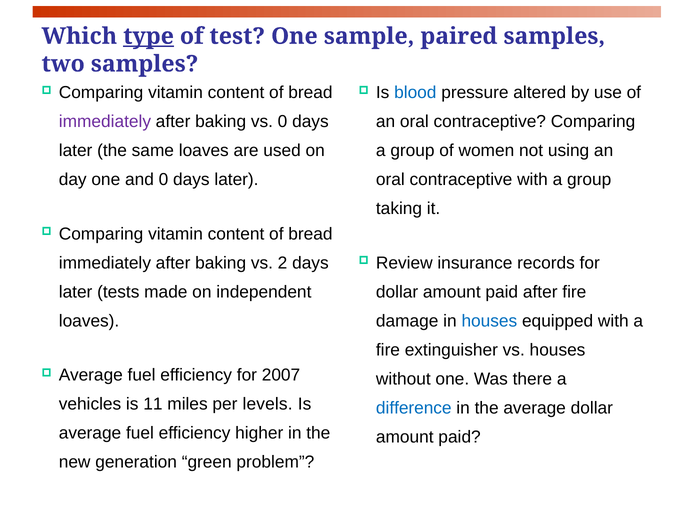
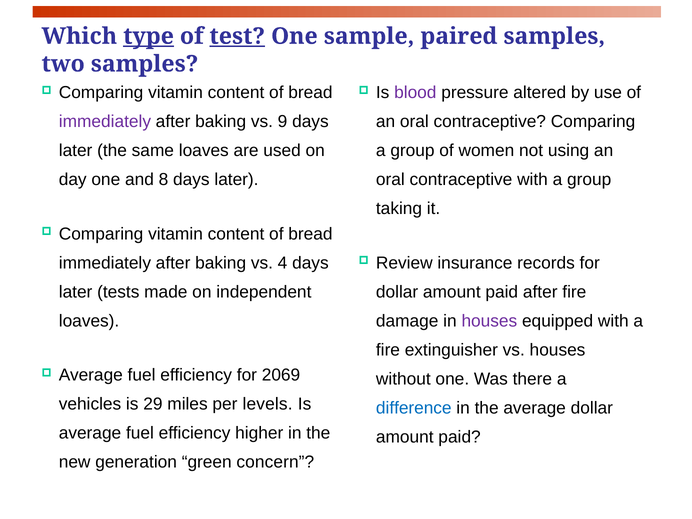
test underline: none -> present
blood colour: blue -> purple
vs 0: 0 -> 9
and 0: 0 -> 8
2: 2 -> 4
houses at (489, 321) colour: blue -> purple
2007: 2007 -> 2069
11: 11 -> 29
problem: problem -> concern
